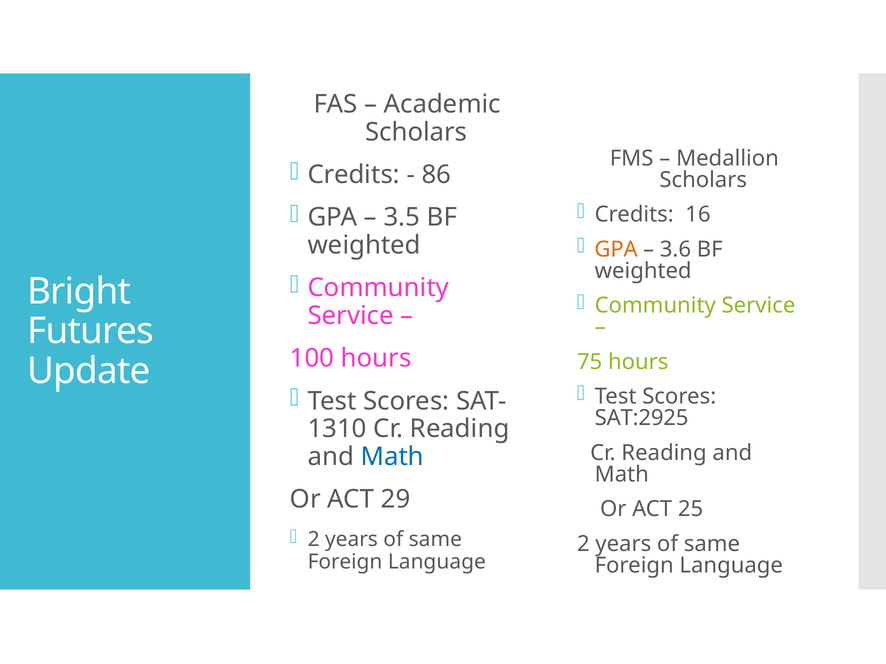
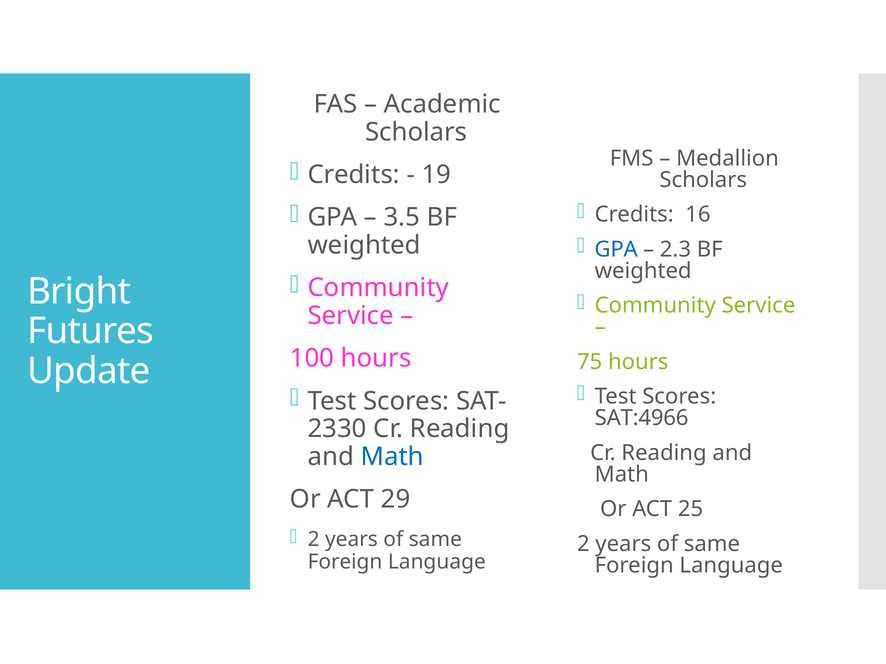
86: 86 -> 19
GPA at (616, 249) colour: orange -> blue
3.6: 3.6 -> 2.3
SAT:2925: SAT:2925 -> SAT:4966
1310: 1310 -> 2330
